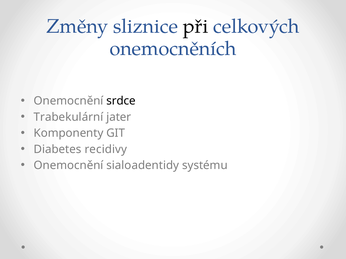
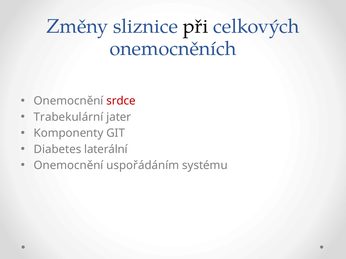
srdce colour: black -> red
recidivy: recidivy -> laterální
sialoadentidy: sialoadentidy -> uspořádáním
